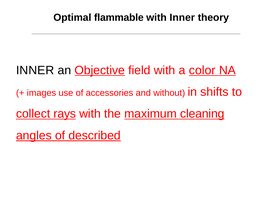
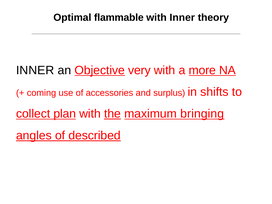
field: field -> very
color: color -> more
images: images -> coming
without: without -> surplus
rays: rays -> plan
the underline: none -> present
cleaning: cleaning -> bringing
